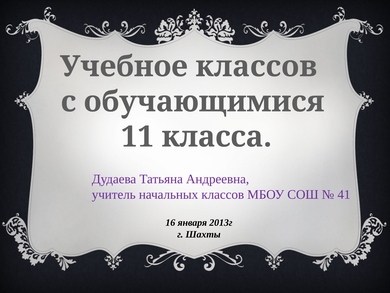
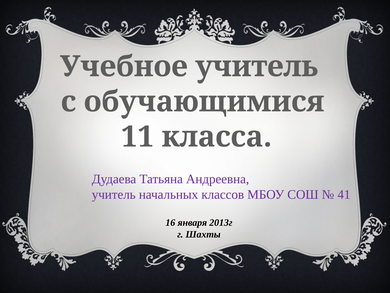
Учебное классов: классов -> учитель
